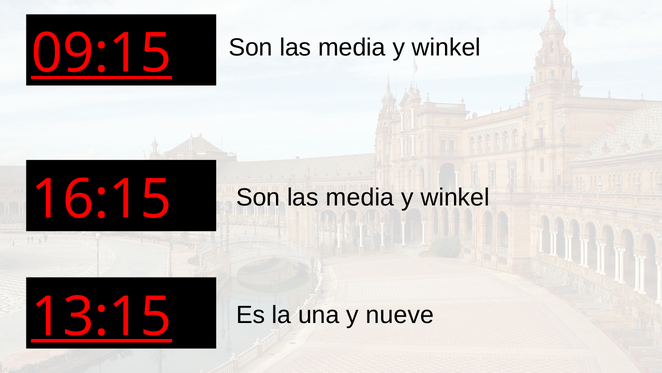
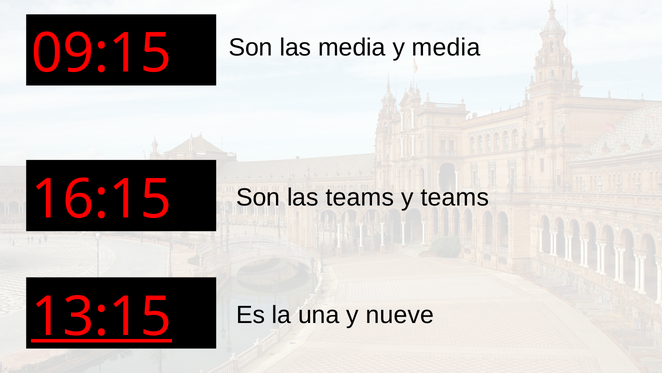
winkel at (446, 47): winkel -> media
09:15 underline: present -> none
media at (360, 197): media -> teams
winkel at (455, 197): winkel -> teams
